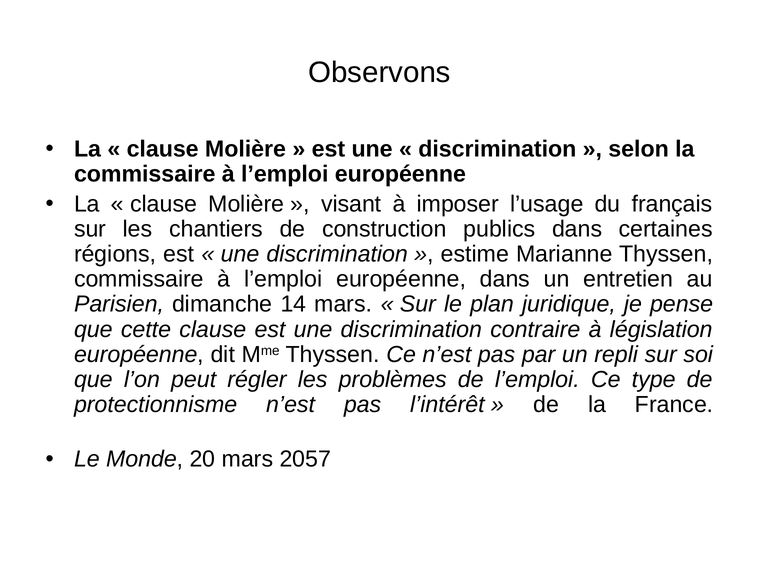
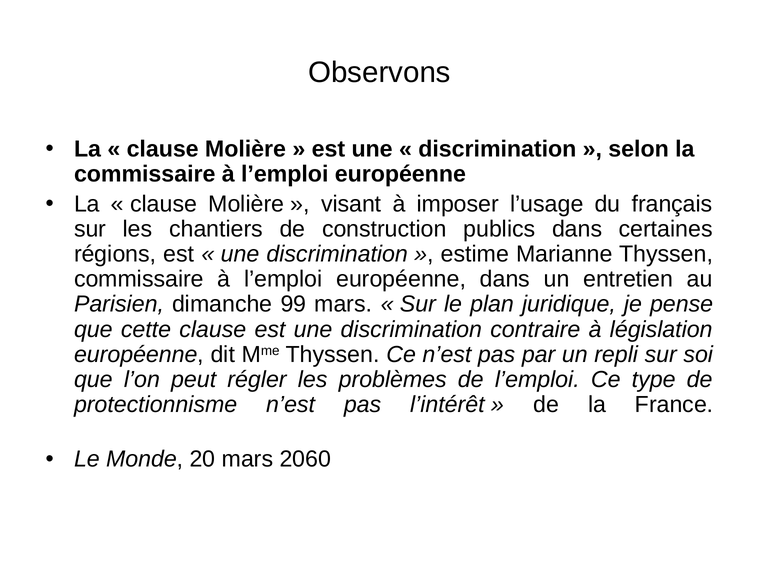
14: 14 -> 99
2057: 2057 -> 2060
